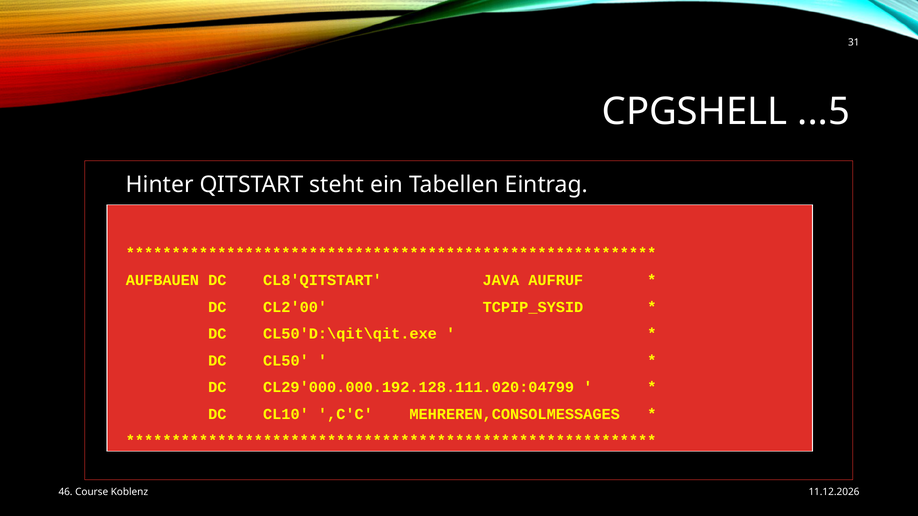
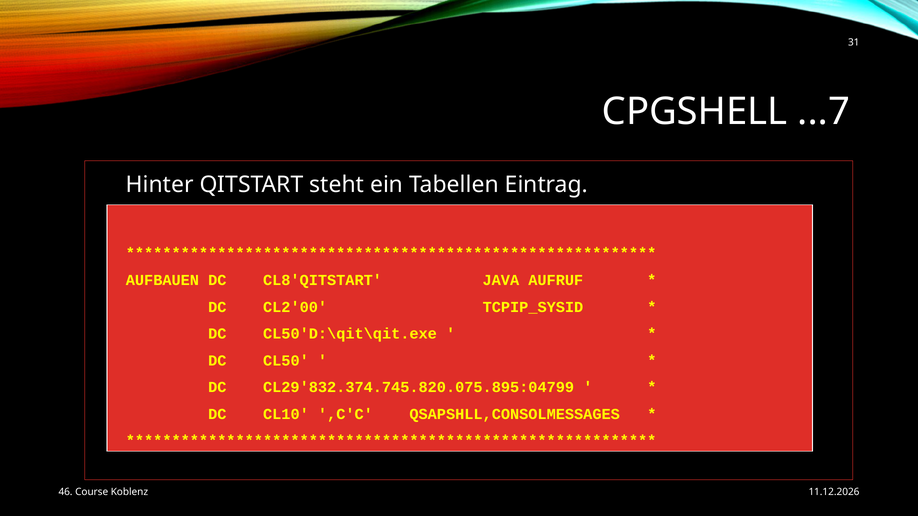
...5: ...5 -> ...7
CL29'000.000.192.128.111.020:04799: CL29'000.000.192.128.111.020:04799 -> CL29'832.374.745.820.075.895:04799
MEHREREN,CONSOLMESSAGES: MEHREREN,CONSOLMESSAGES -> QSAPSHLL,CONSOLMESSAGES
